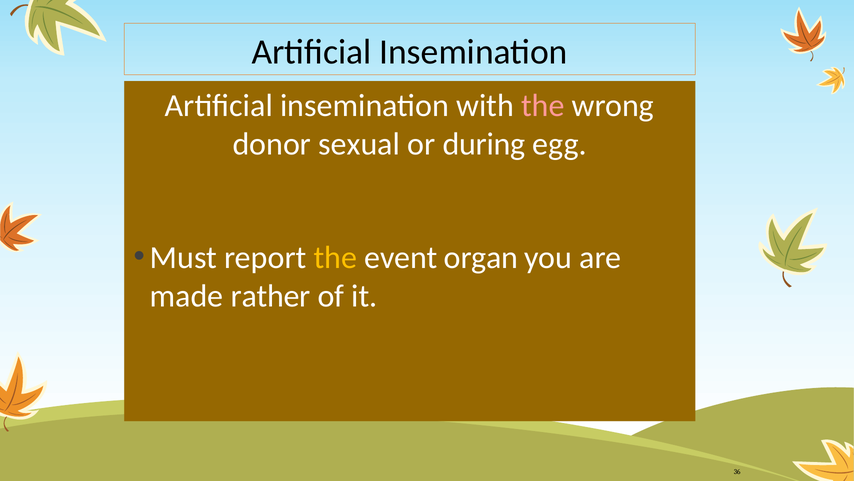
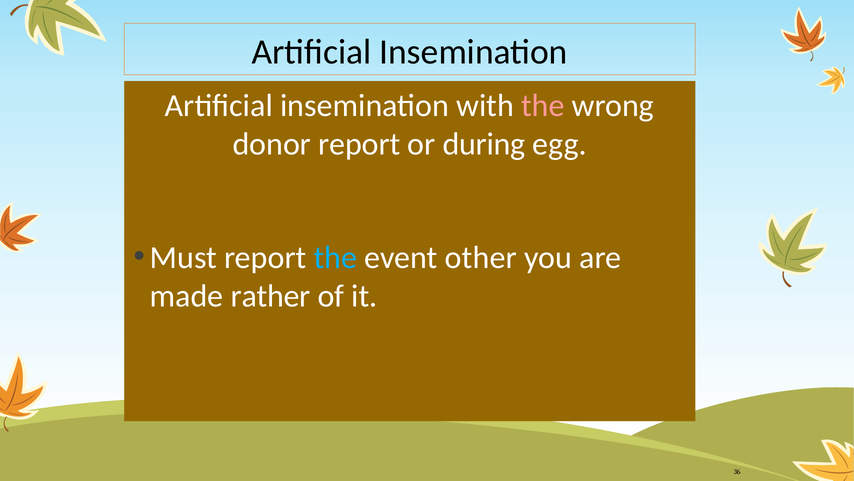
donor sexual: sexual -> report
the at (335, 257) colour: yellow -> light blue
organ: organ -> other
